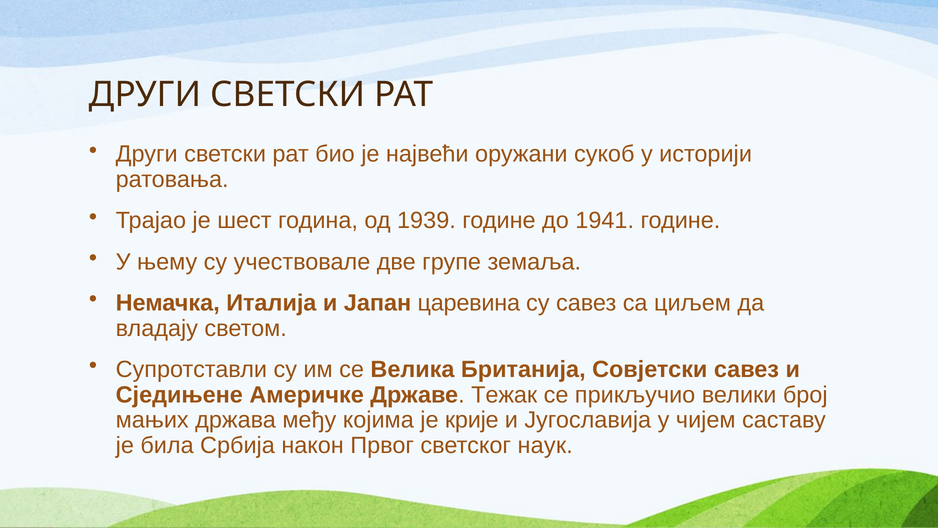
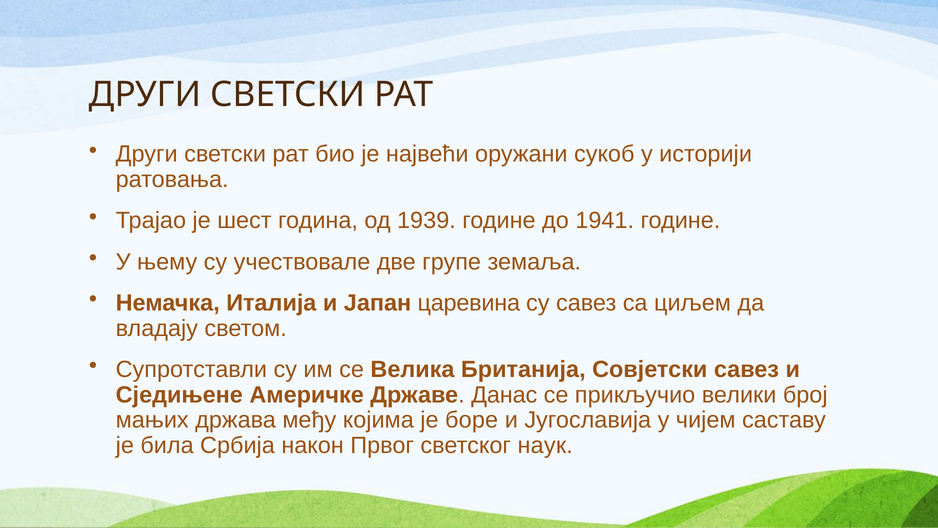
Тежак: Тежак -> Данас
крије: крије -> боре
